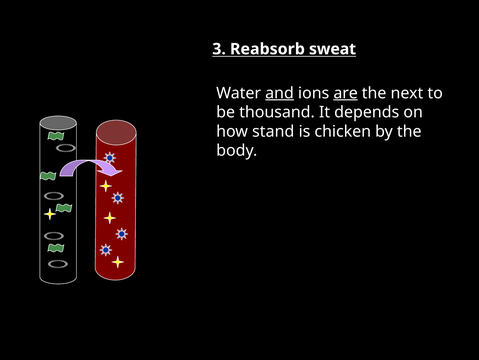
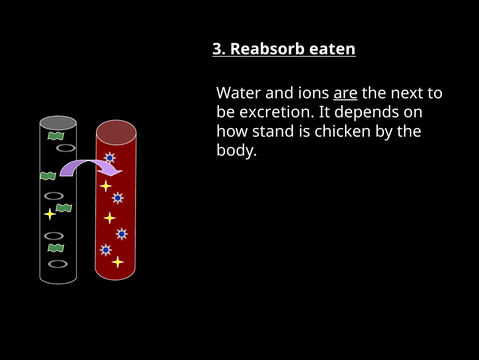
sweat: sweat -> eaten
and underline: present -> none
thousand: thousand -> excretion
